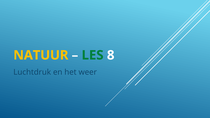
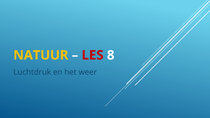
LES colour: green -> red
